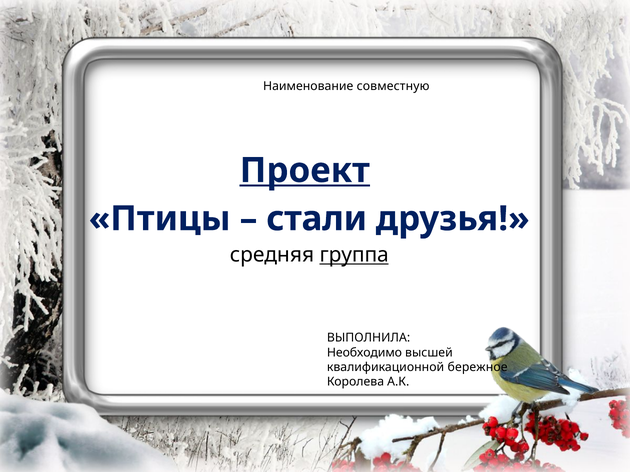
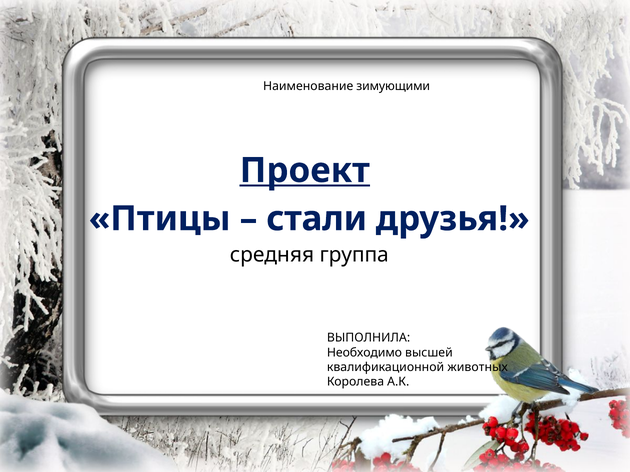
совместную: совместную -> зимующими
группа underline: present -> none
бережное: бережное -> животных
